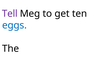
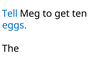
Tell colour: purple -> blue
